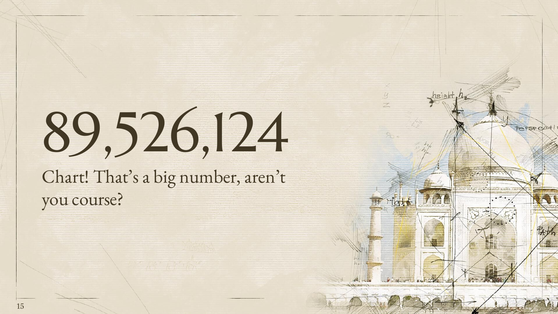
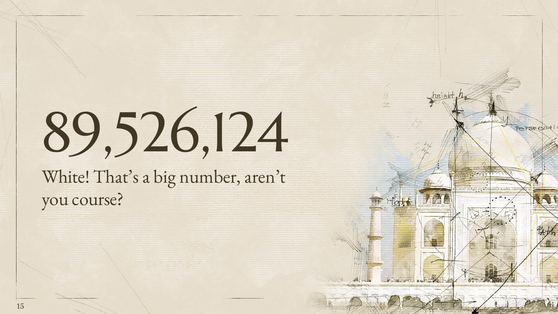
Chart: Chart -> White
